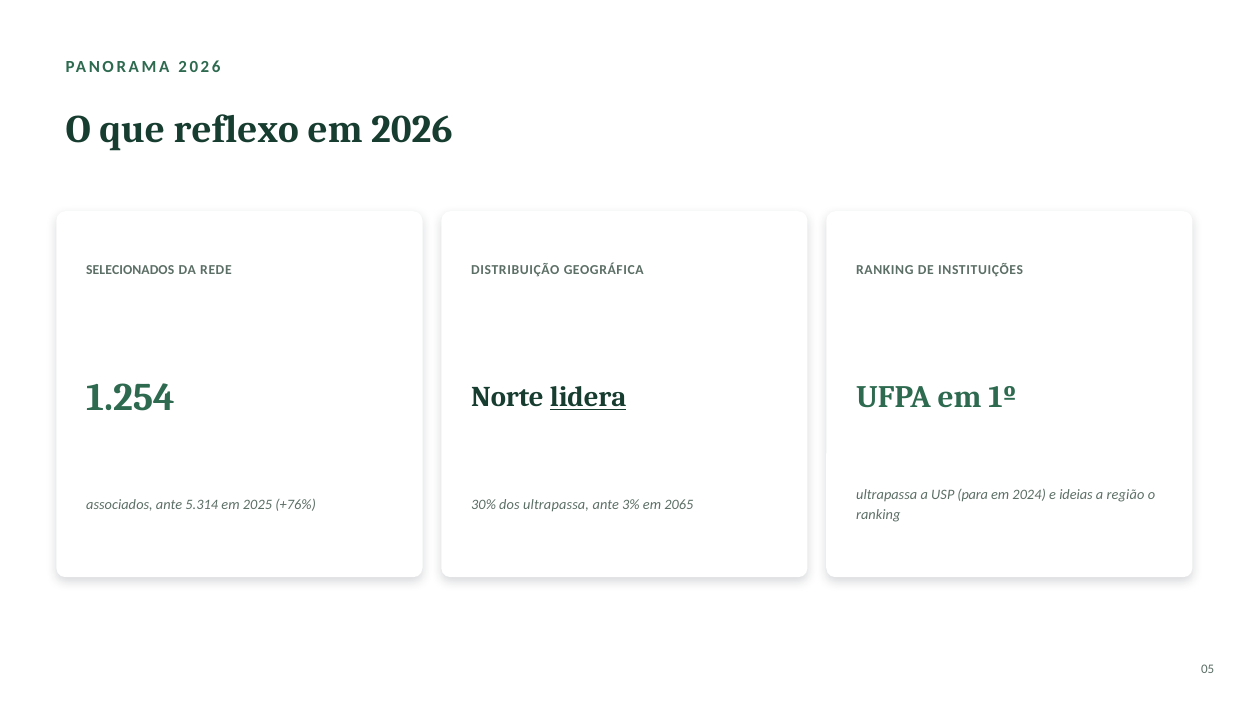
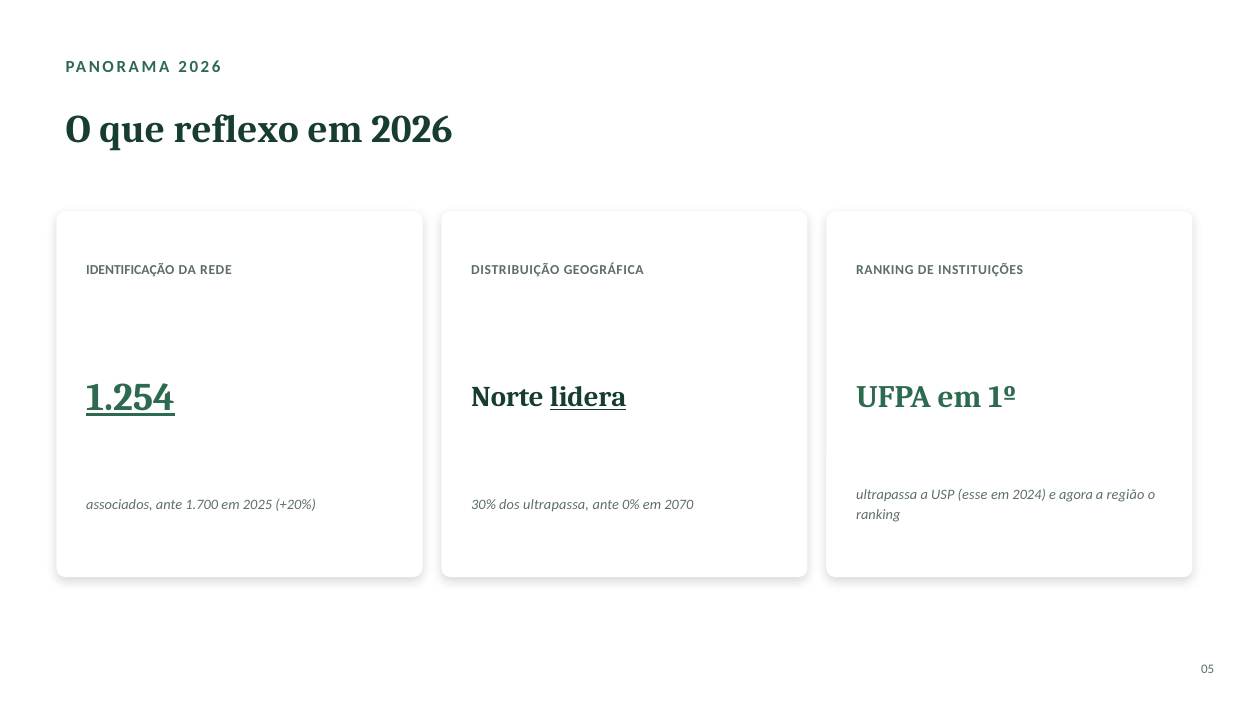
SELECIONADOS: SELECIONADOS -> IDENTIFICAÇÃO
1.254 underline: none -> present
para: para -> esse
ideias: ideias -> agora
5.314: 5.314 -> 1.700
+76%: +76% -> +20%
3%: 3% -> 0%
2065: 2065 -> 2070
